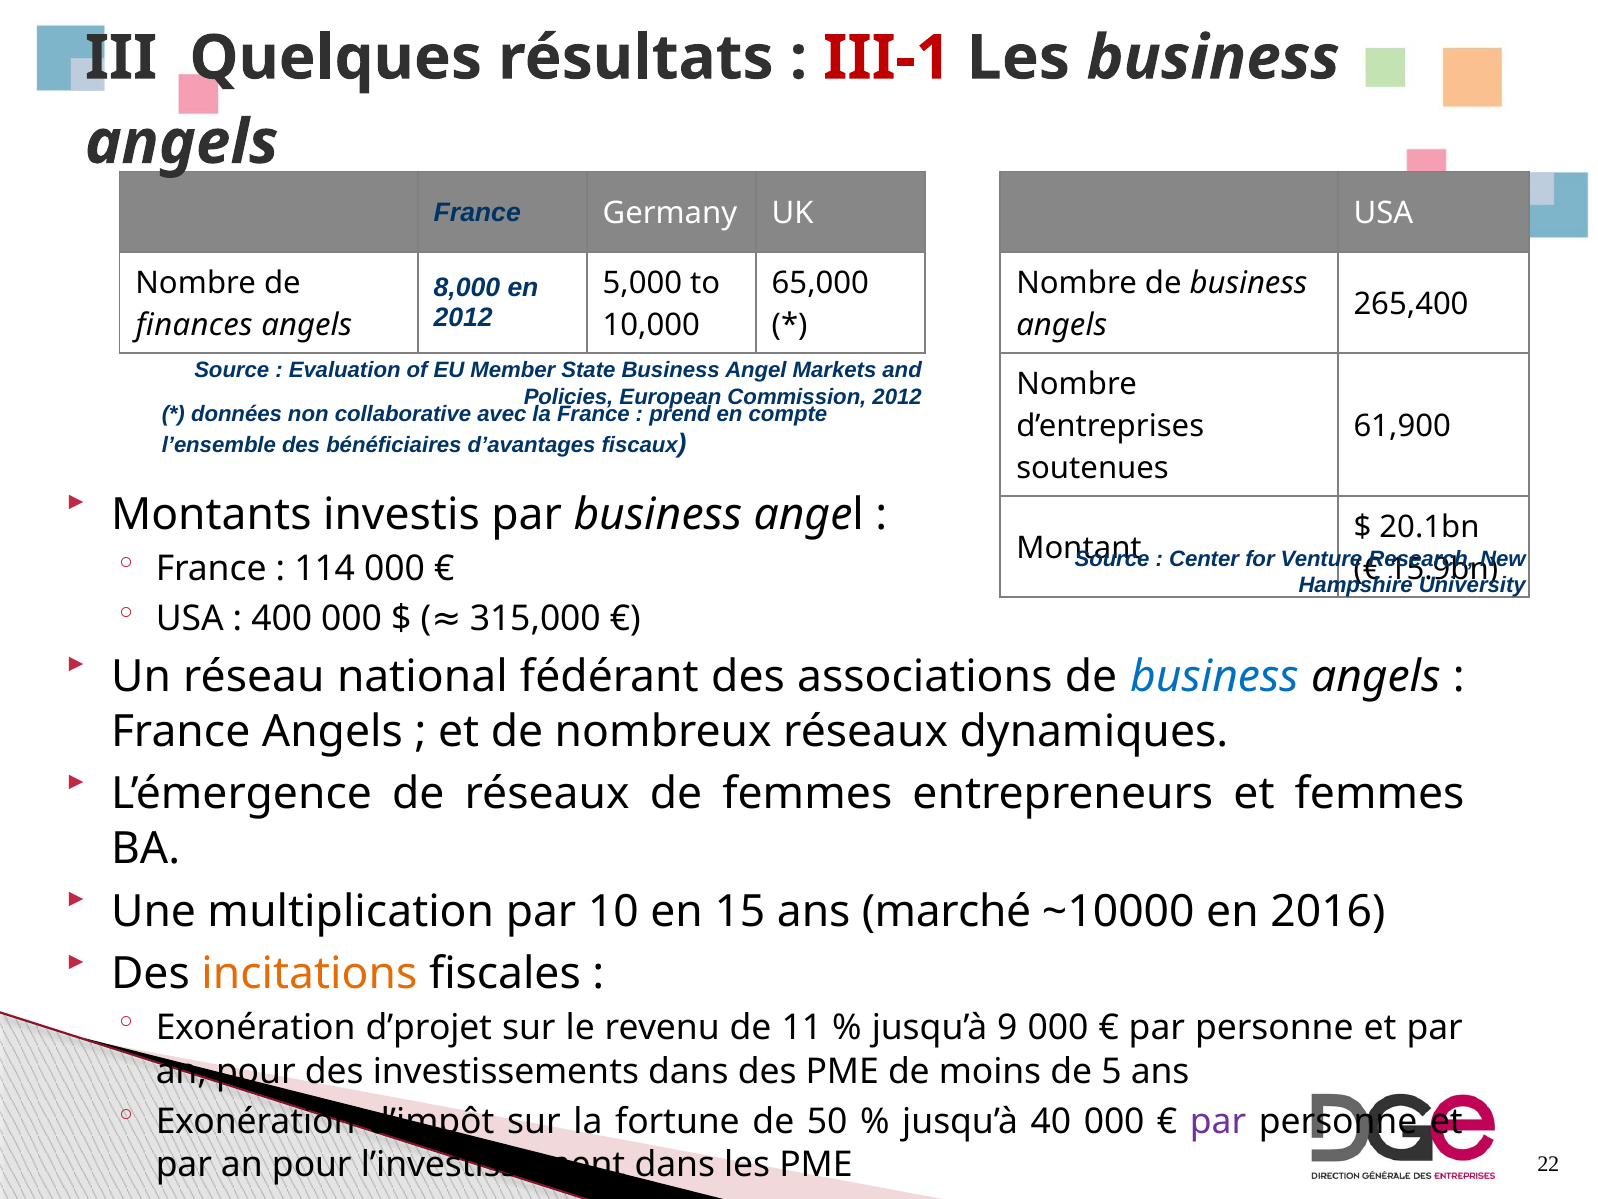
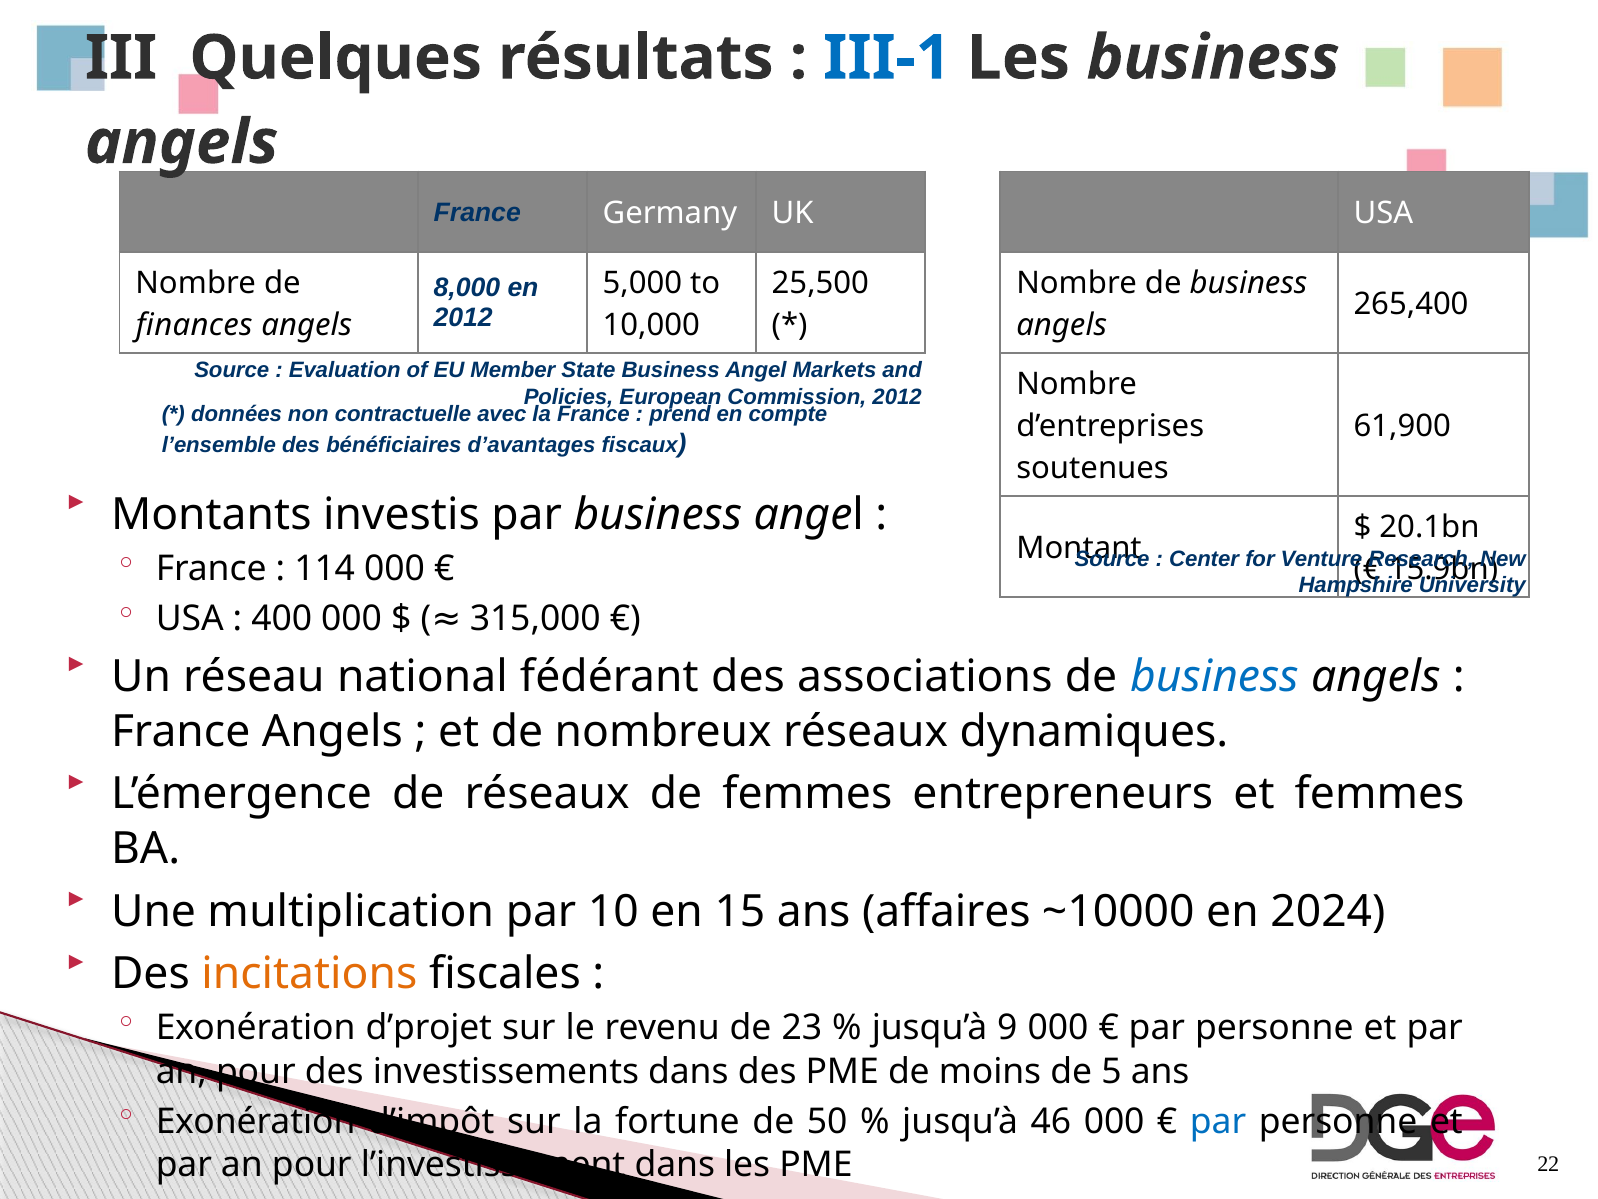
III-1 colour: red -> blue
65,000: 65,000 -> 25,500
collaborative: collaborative -> contractuelle
marché: marché -> affaires
2016: 2016 -> 2024
11: 11 -> 23
40: 40 -> 46
par at (1218, 1121) colour: purple -> blue
